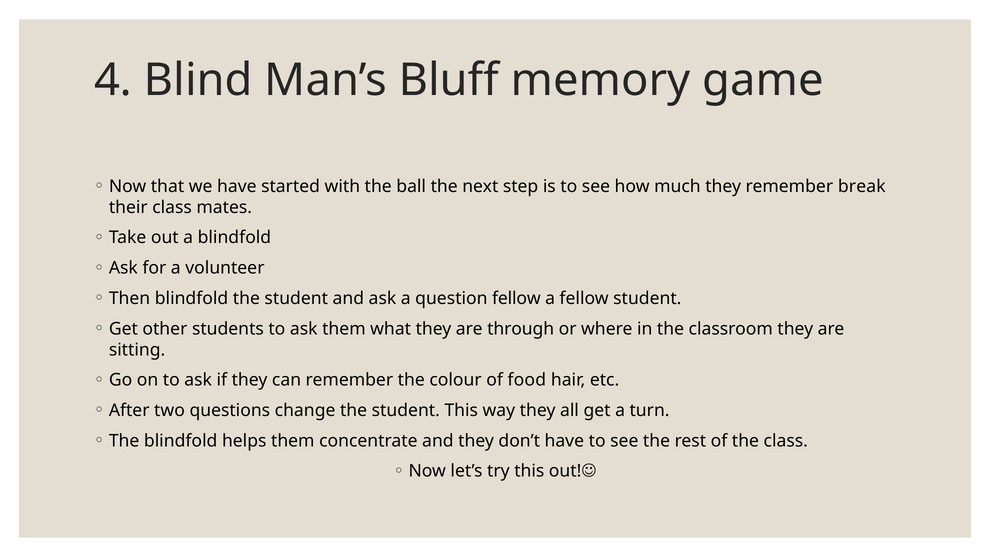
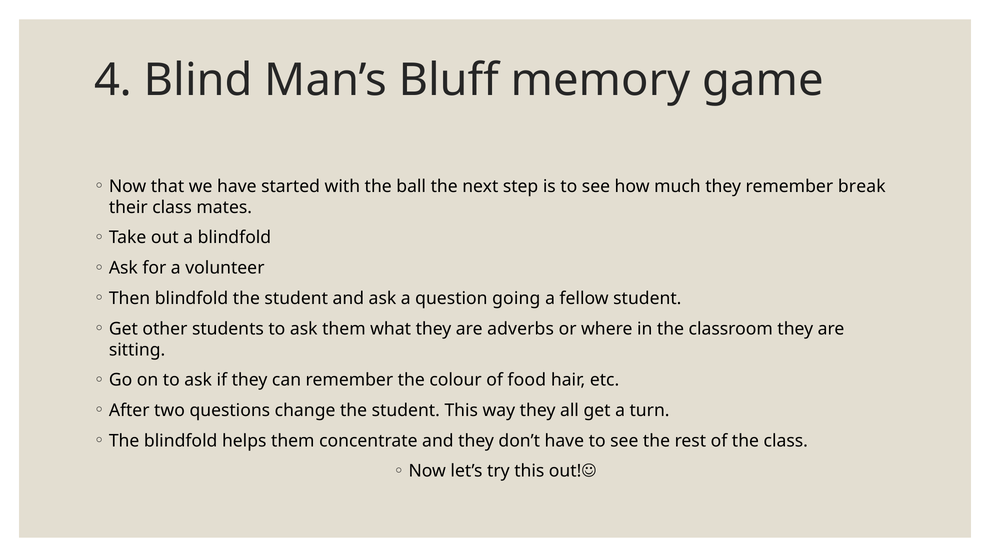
question fellow: fellow -> going
through: through -> adverbs
